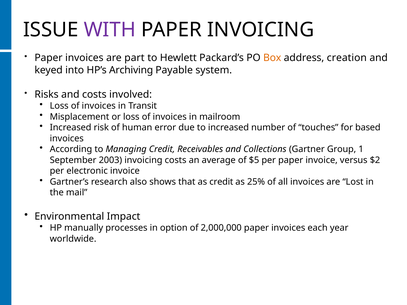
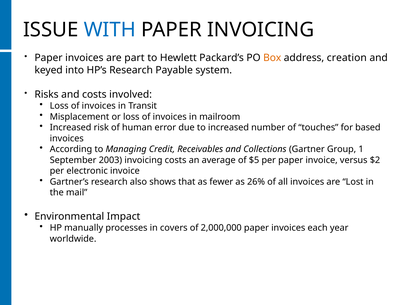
WITH colour: purple -> blue
HP’s Archiving: Archiving -> Research
as credit: credit -> fewer
25%: 25% -> 26%
option: option -> covers
